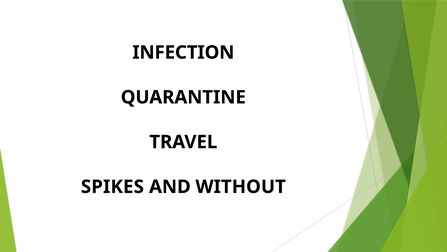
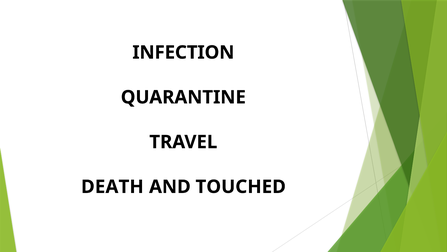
SPIKES: SPIKES -> DEATH
WITHOUT: WITHOUT -> TOUCHED
